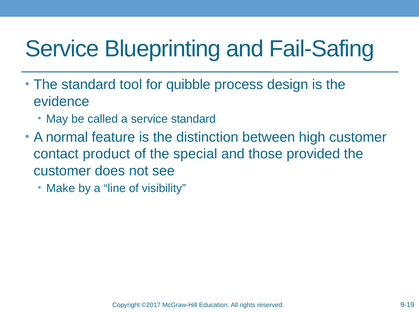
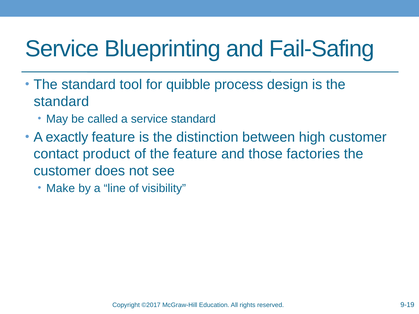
evidence at (61, 102): evidence -> standard
normal: normal -> exactly
the special: special -> feature
provided: provided -> factories
